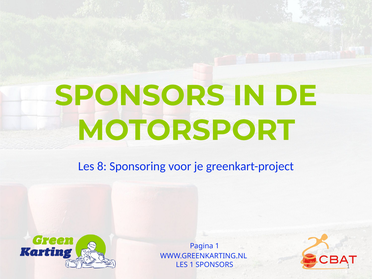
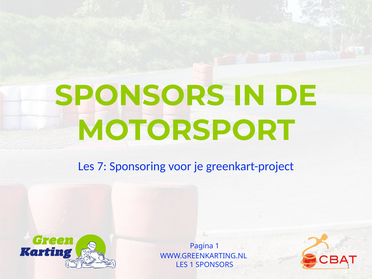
8: 8 -> 7
